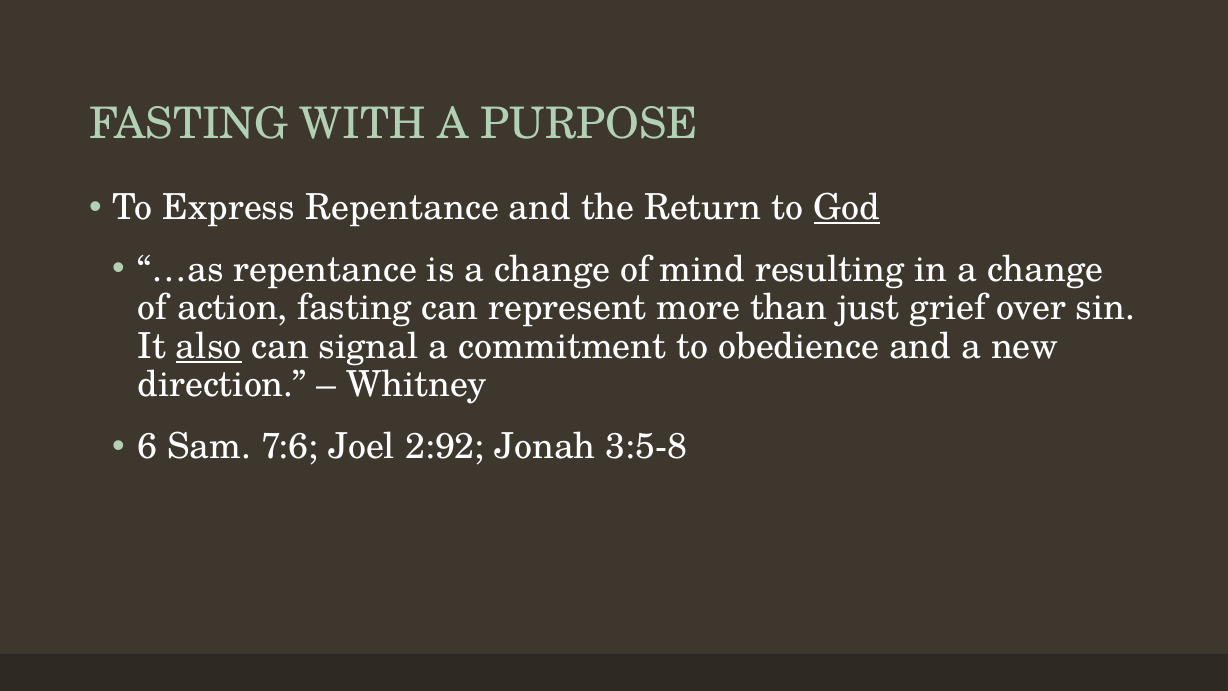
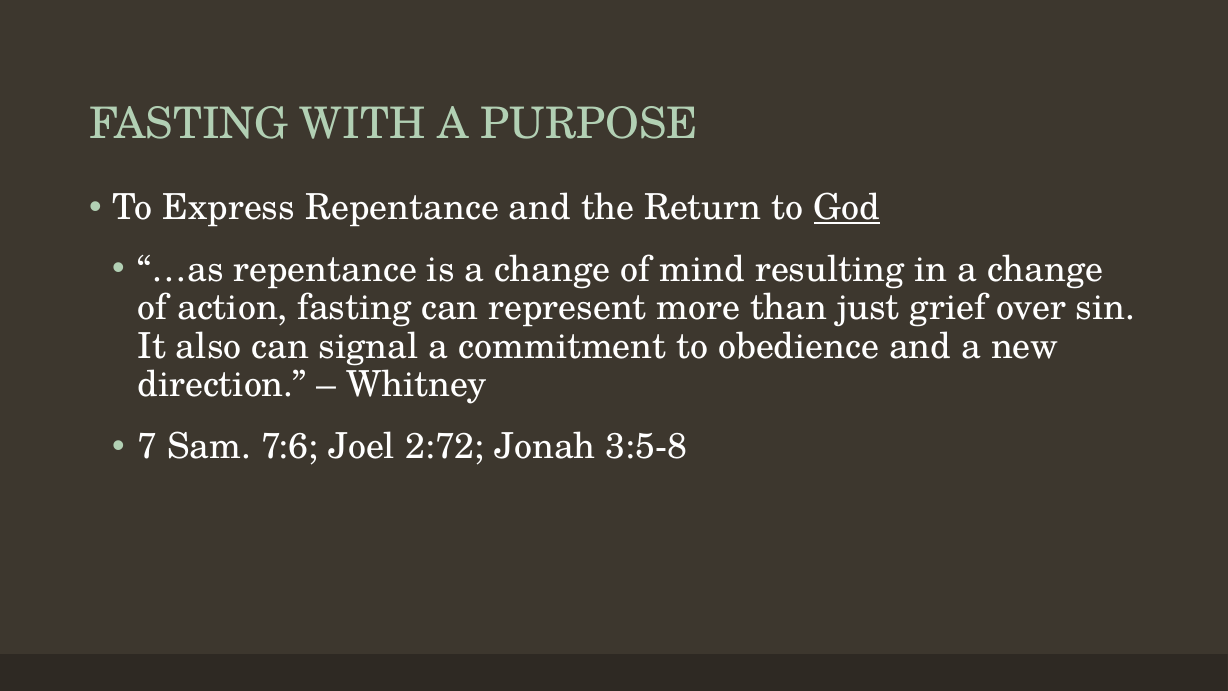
also underline: present -> none
6: 6 -> 7
2:92: 2:92 -> 2:72
